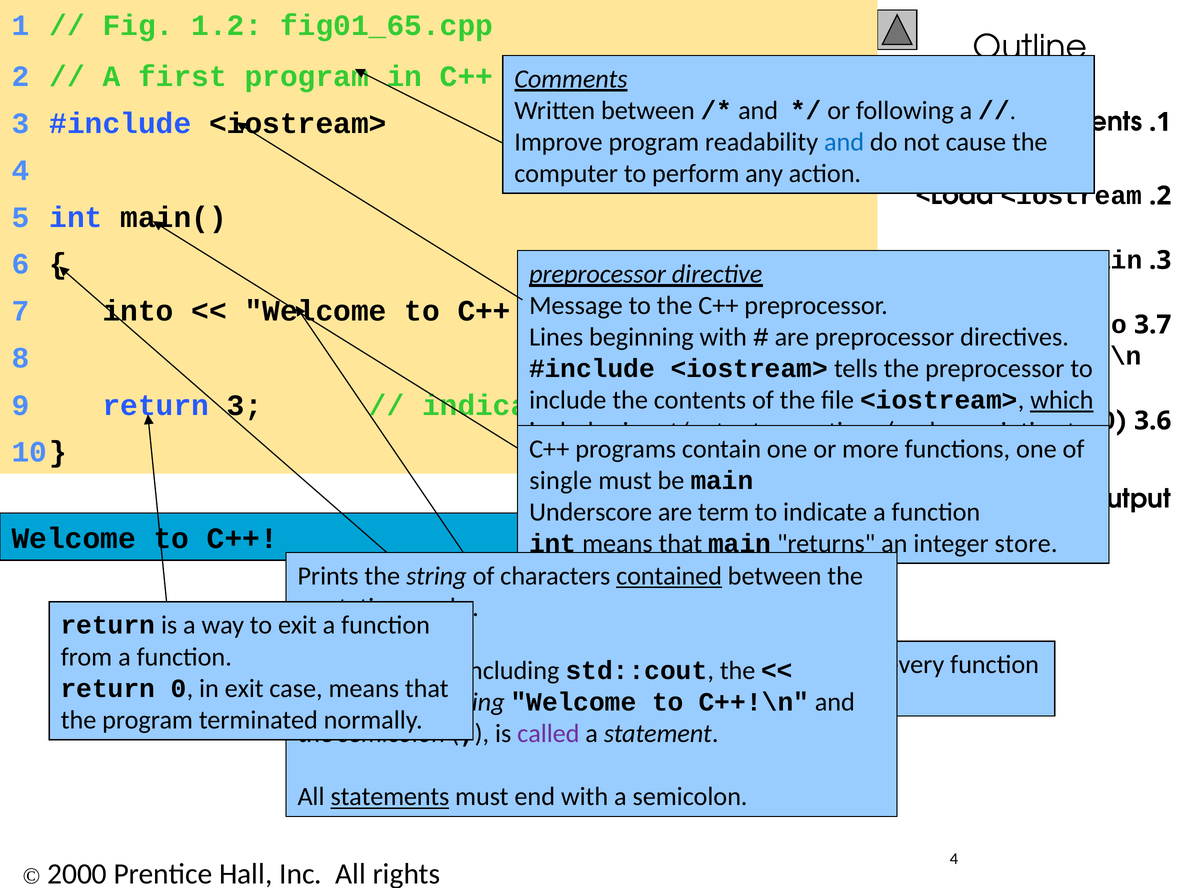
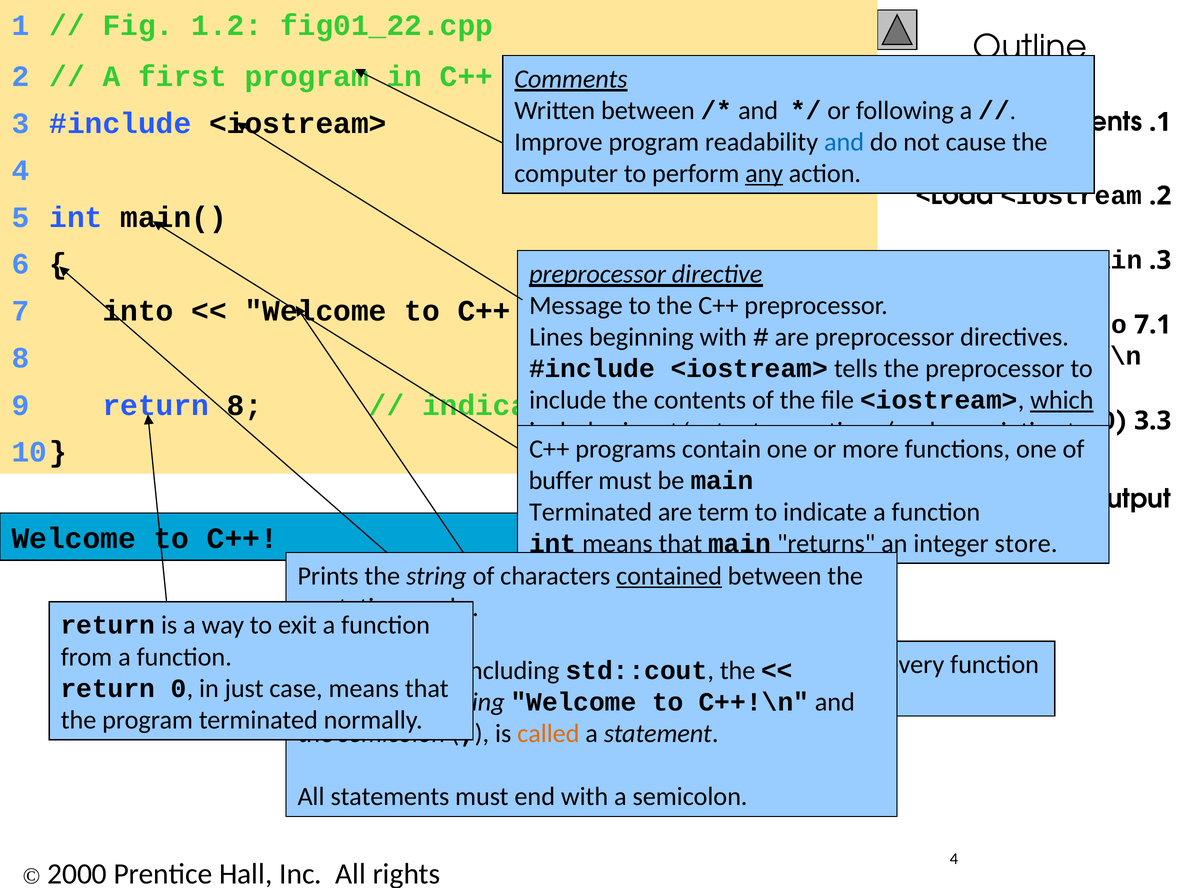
fig01_65.cpp: fig01_65.cpp -> fig01_22.cpp
any underline: none -> present
3.7: 3.7 -> 7.1
return 3: 3 -> 8
3.6: 3.6 -> 3.3
single: single -> buffer
Underscore at (591, 512): Underscore -> Terminated
in exit: exit -> just
called colour: purple -> orange
statements underline: present -> none
